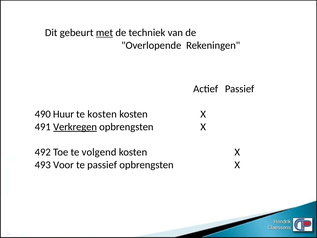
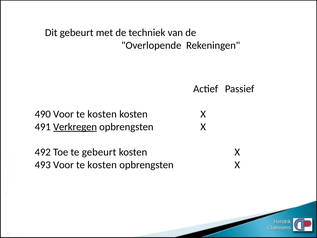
met underline: present -> none
490 Huur: Huur -> Voor
te volgend: volgend -> gebeurt
passief at (102, 165): passief -> kosten
